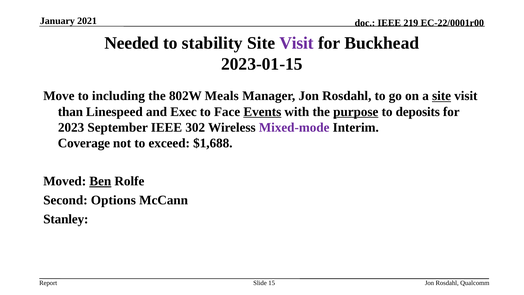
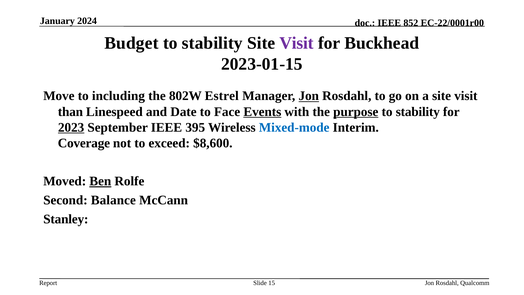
2021: 2021 -> 2024
219: 219 -> 852
Needed: Needed -> Budget
Meals: Meals -> Estrel
Jon at (309, 96) underline: none -> present
site at (442, 96) underline: present -> none
Exec: Exec -> Date
deposits at (418, 112): deposits -> stability
2023 underline: none -> present
302: 302 -> 395
Mixed-mode colour: purple -> blue
$1,688: $1,688 -> $8,600
Options: Options -> Balance
